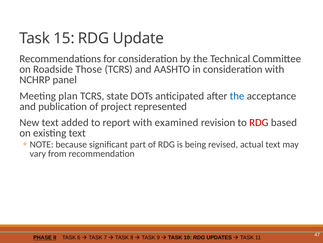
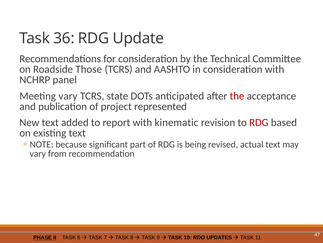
15: 15 -> 36
Meeting plan: plan -> vary
the at (237, 96) colour: blue -> red
examined: examined -> kinematic
